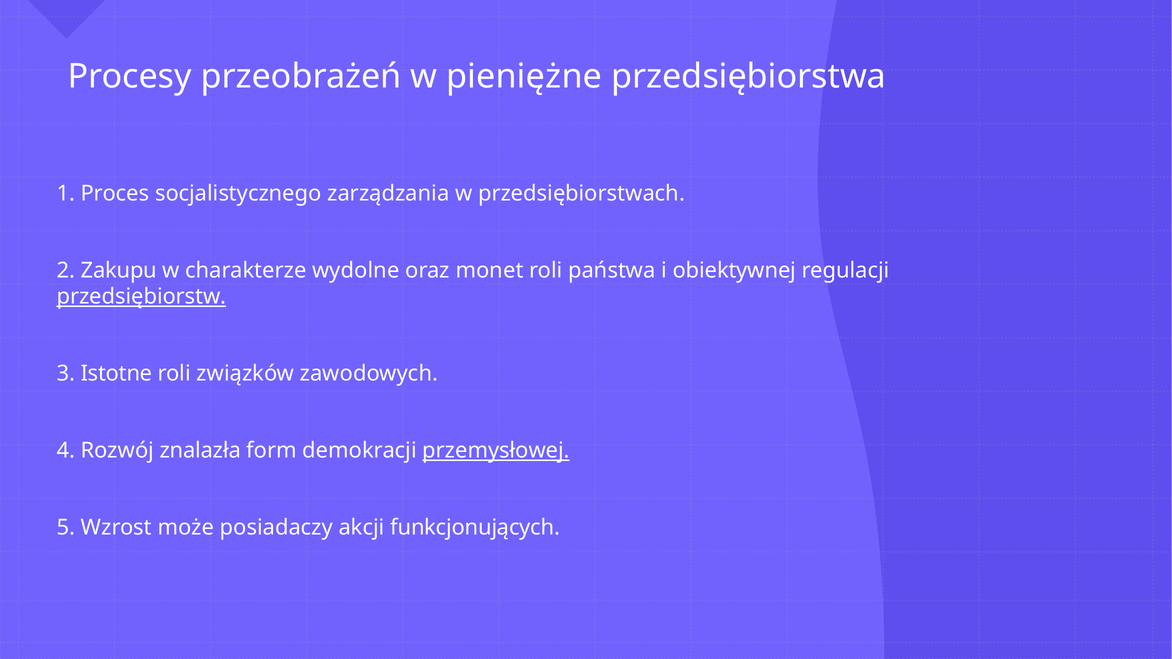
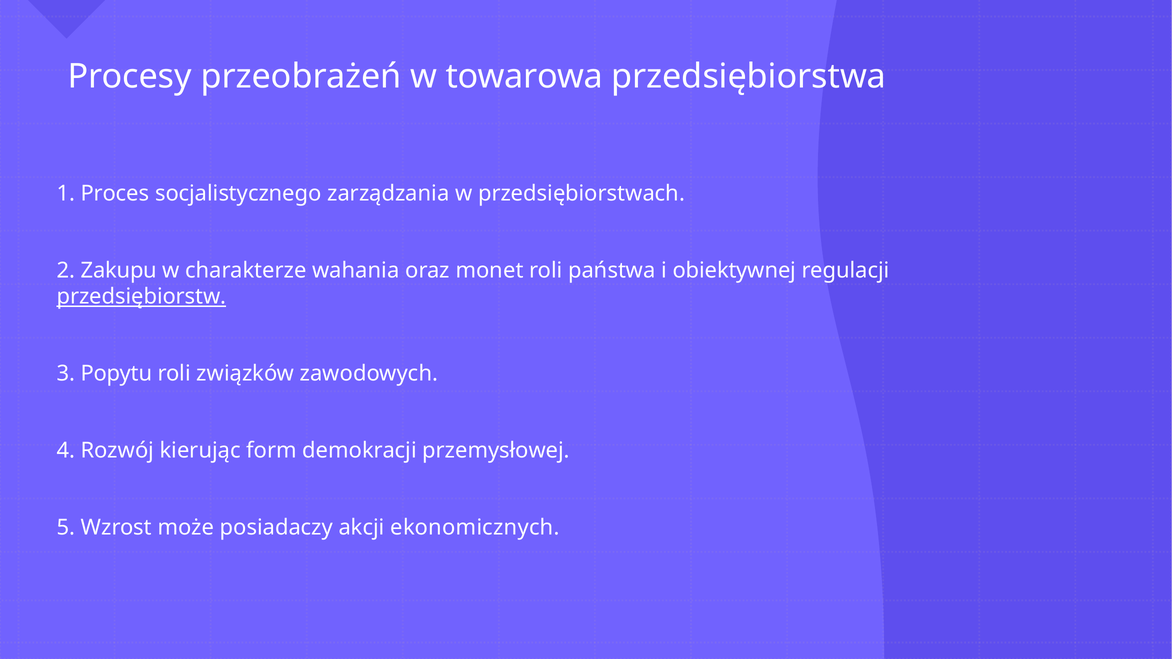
pieniężne: pieniężne -> towarowa
wydolne: wydolne -> wahania
Istotne: Istotne -> Popytu
znalazła: znalazła -> kierując
przemysłowej underline: present -> none
funkcjonujących: funkcjonujących -> ekonomicznych
